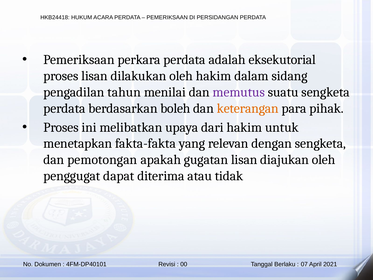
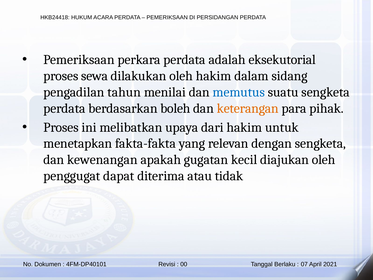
proses lisan: lisan -> sewa
memutus colour: purple -> blue
pemotongan: pemotongan -> kewenangan
gugatan lisan: lisan -> kecil
